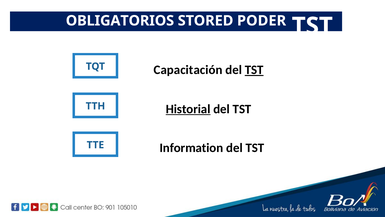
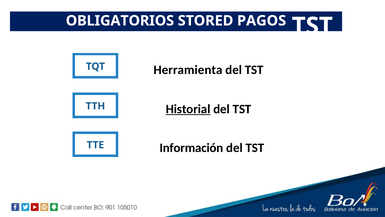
PODER: PODER -> PAGOS
Capacitación: Capacitación -> Herramienta
TST at (254, 70) underline: present -> none
Information: Information -> Información
